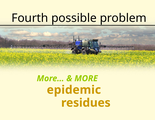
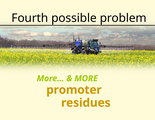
epidemic: epidemic -> promoter
